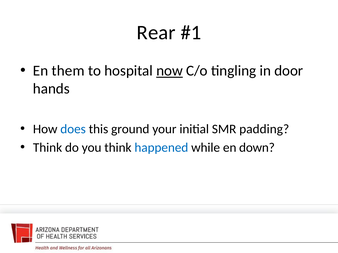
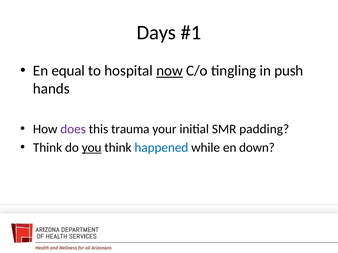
Rear: Rear -> Days
them: them -> equal
door: door -> push
does colour: blue -> purple
ground: ground -> trauma
you underline: none -> present
